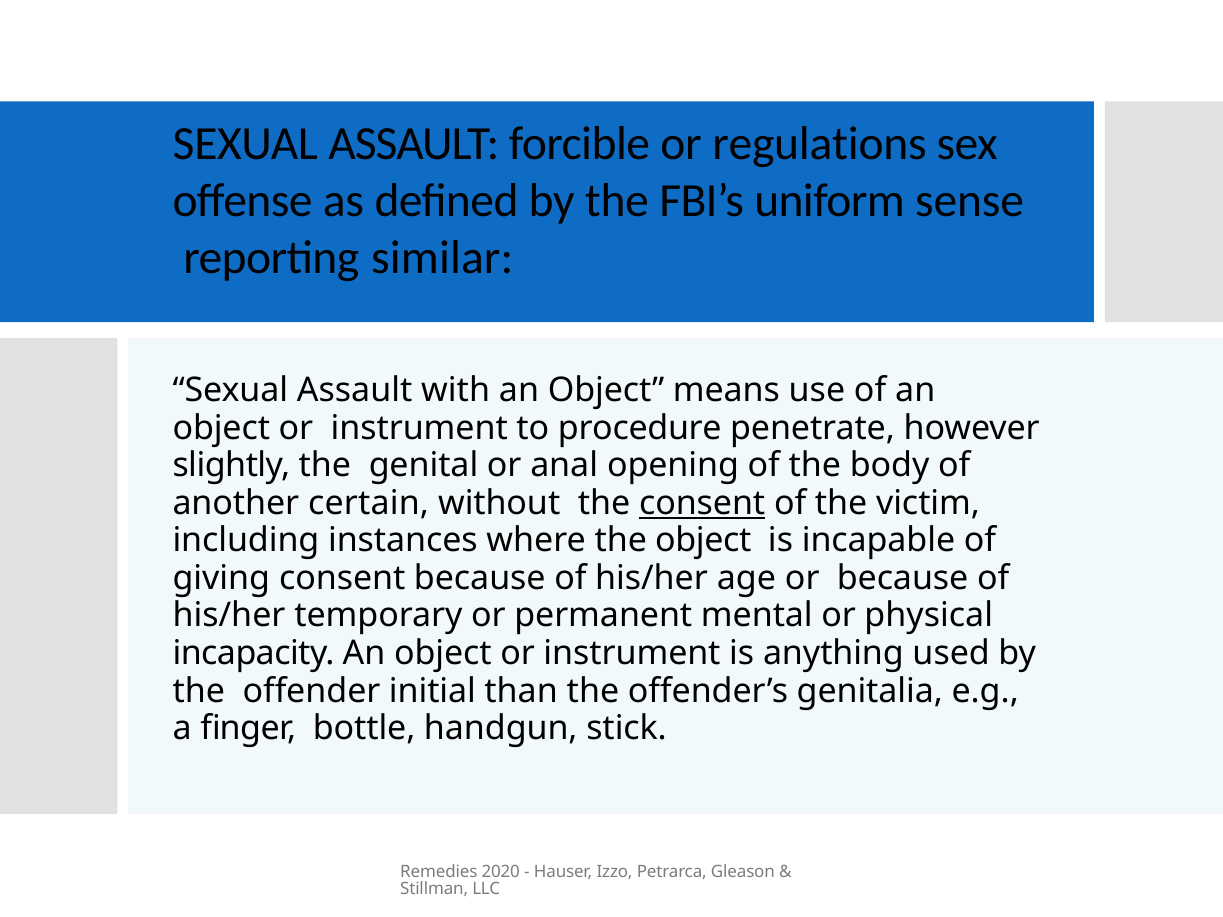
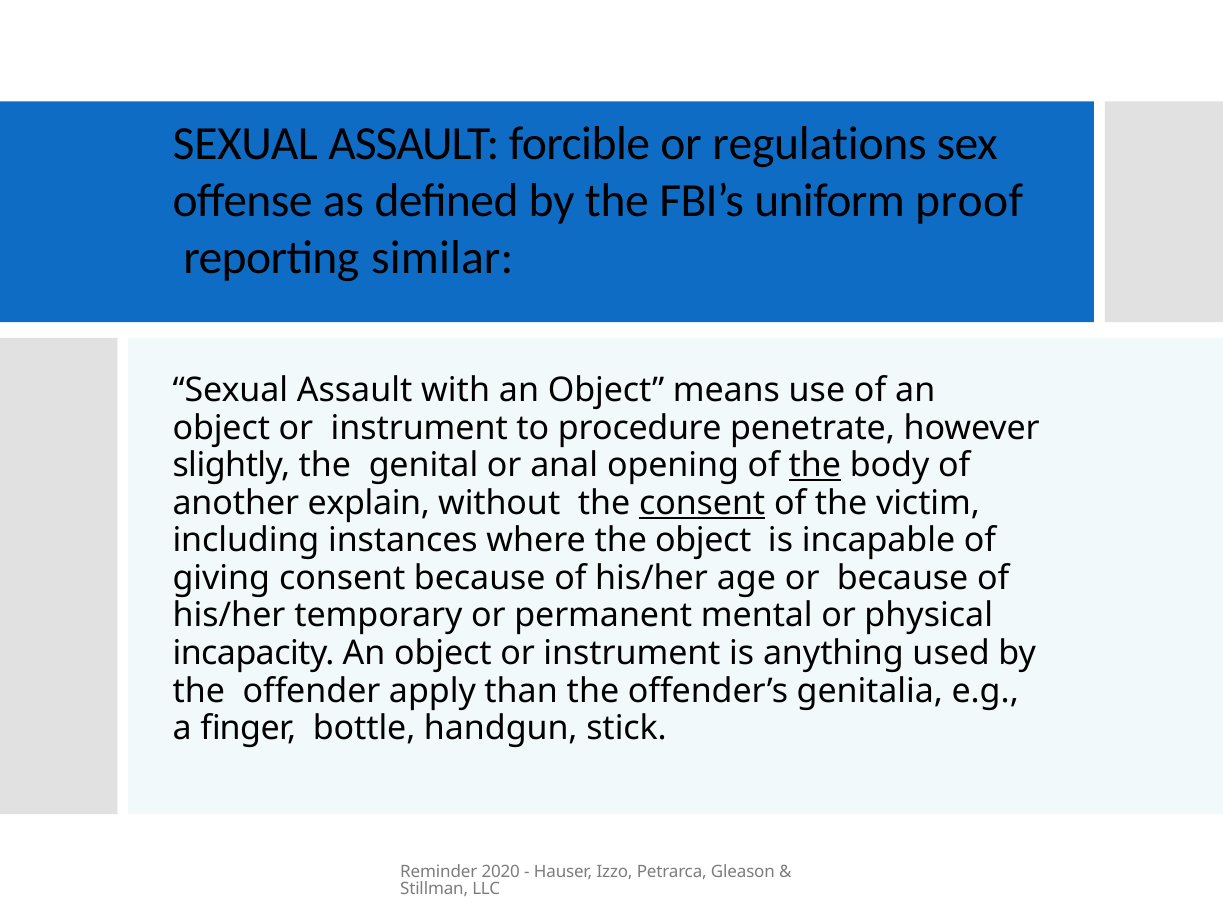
sense: sense -> proof
the at (815, 466) underline: none -> present
certain: certain -> explain
initial: initial -> apply
Remedies: Remedies -> Reminder
